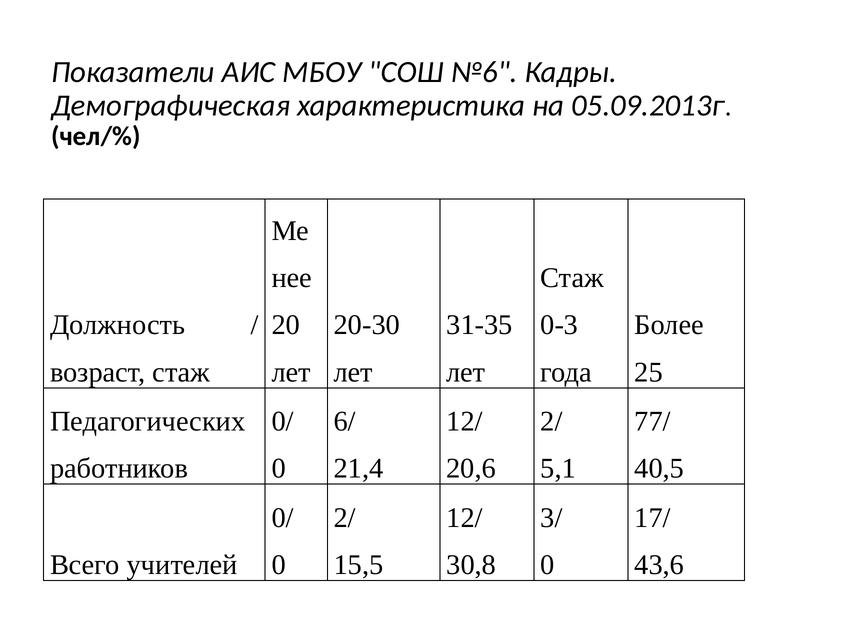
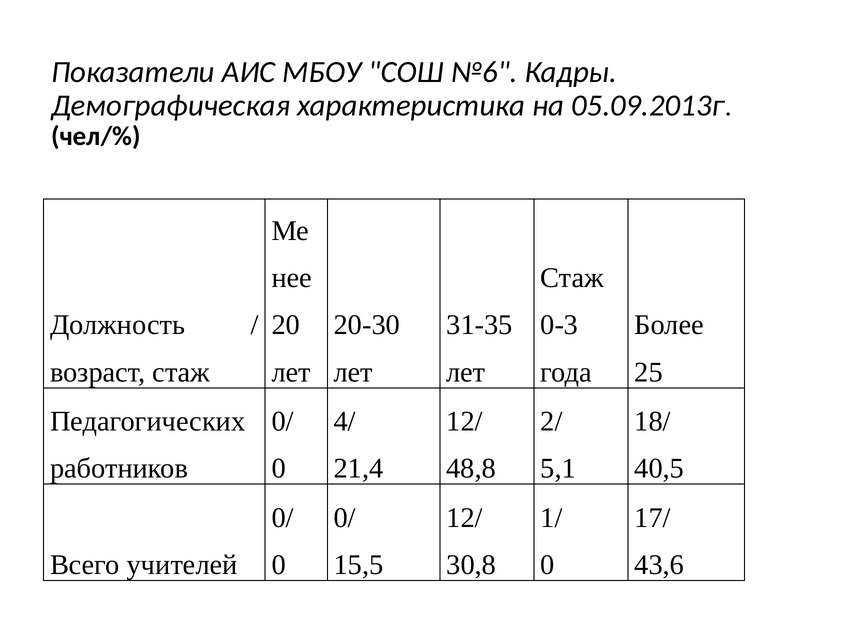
6/: 6/ -> 4/
77/: 77/ -> 18/
20,6: 20,6 -> 48,8
2/ at (345, 518): 2/ -> 0/
3/: 3/ -> 1/
